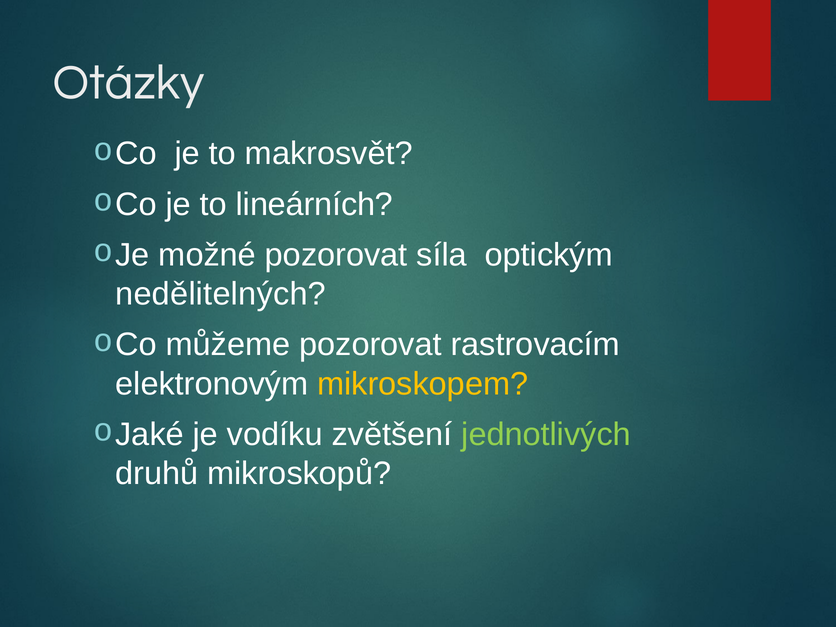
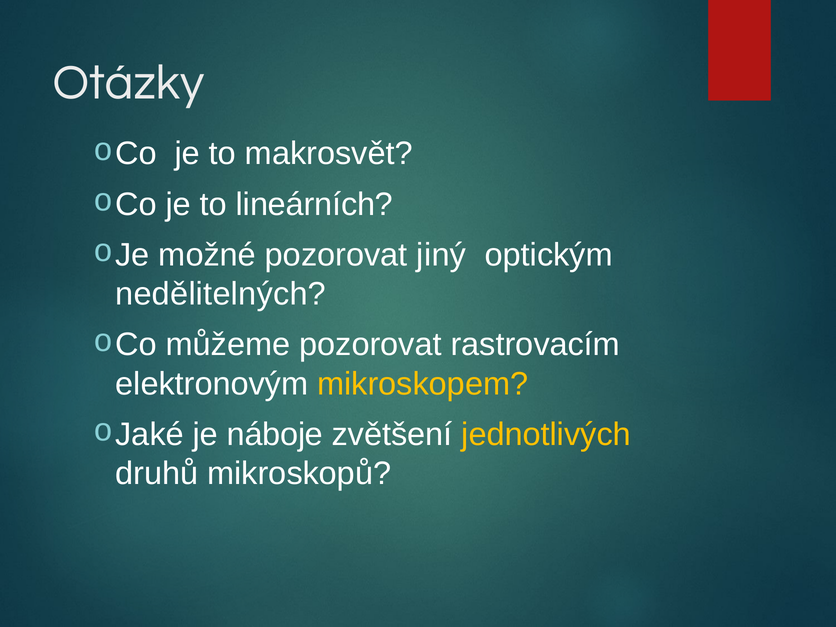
síla: síla -> jiný
vodíku: vodíku -> náboje
jednotlivých colour: light green -> yellow
